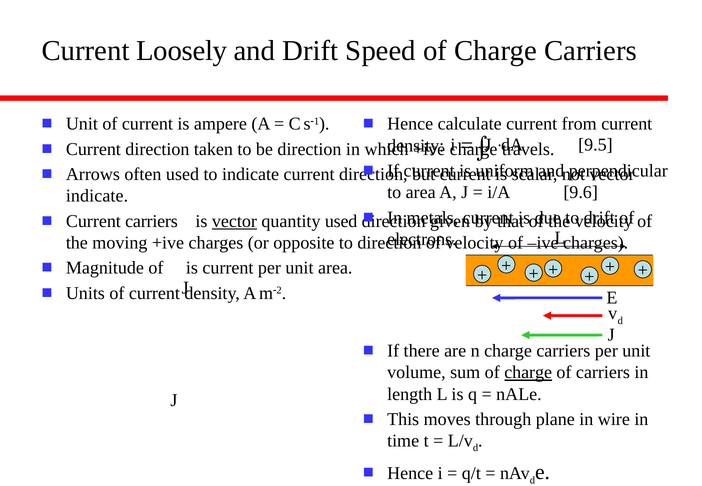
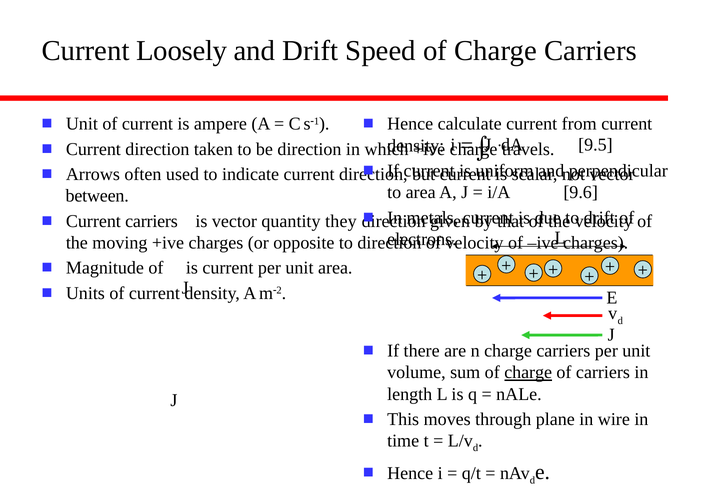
indicate at (97, 196): indicate -> between
vector at (234, 221) underline: present -> none
quantity used: used -> they
